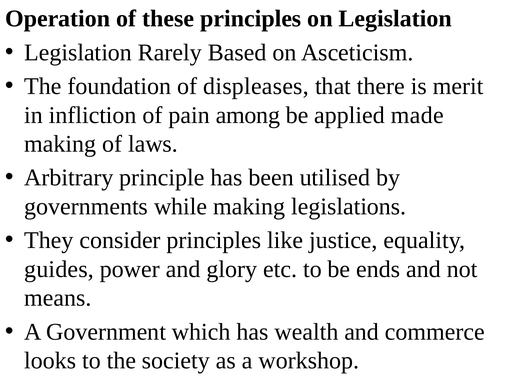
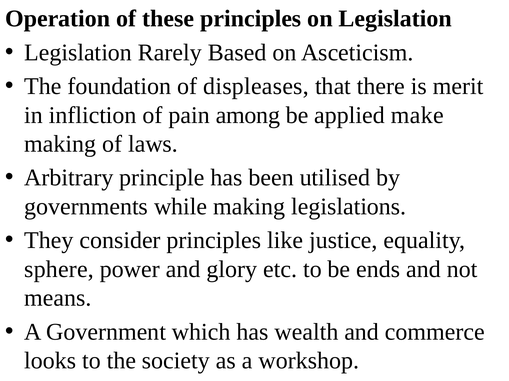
made: made -> make
guides: guides -> sphere
